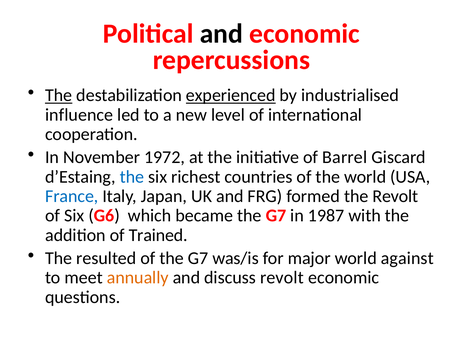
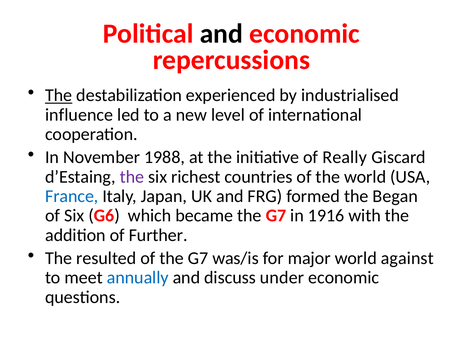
experienced underline: present -> none
1972: 1972 -> 1988
Barrel: Barrel -> Really
the at (132, 177) colour: blue -> purple
the Revolt: Revolt -> Began
1987: 1987 -> 1916
Trained: Trained -> Further
annually colour: orange -> blue
discuss revolt: revolt -> under
